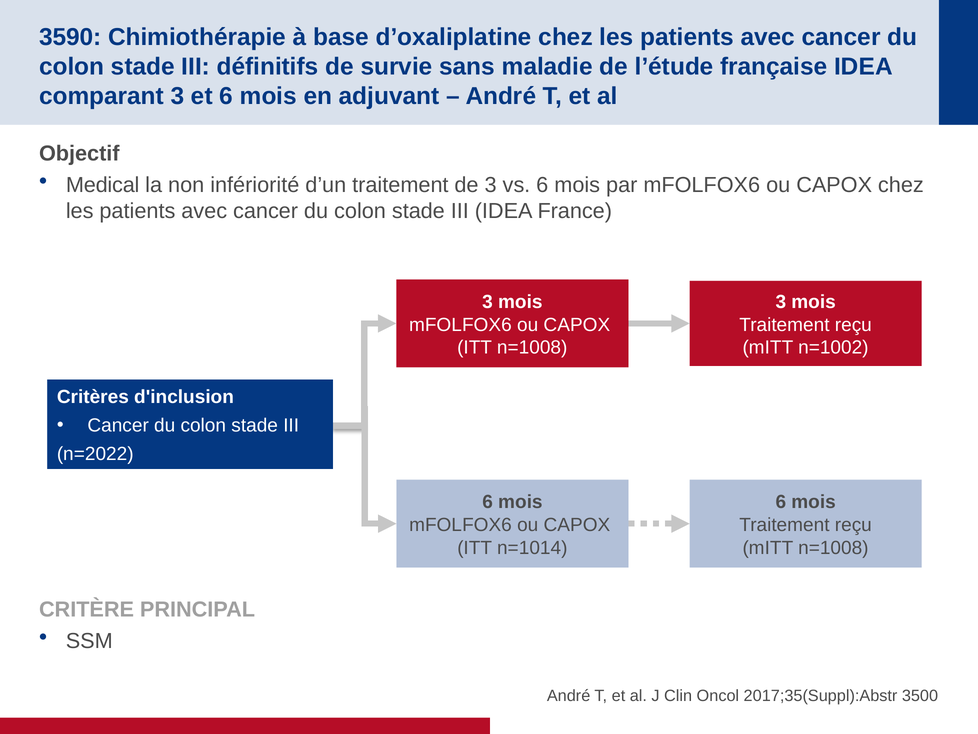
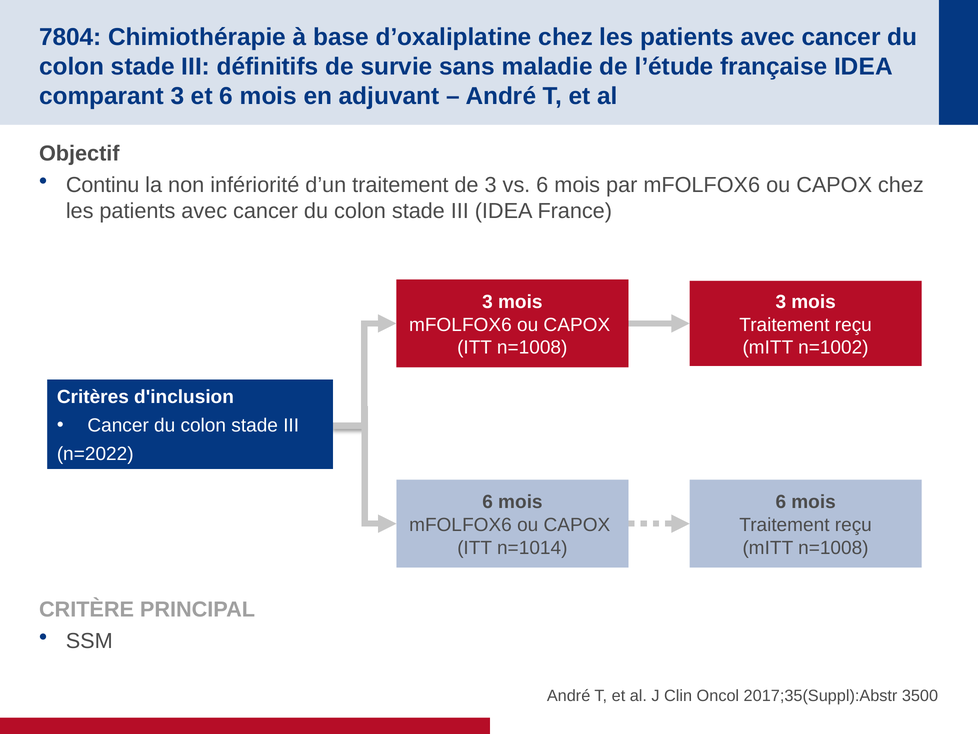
3590: 3590 -> 7804
Medical: Medical -> Continu
